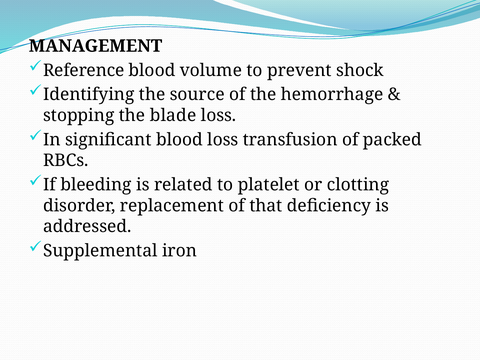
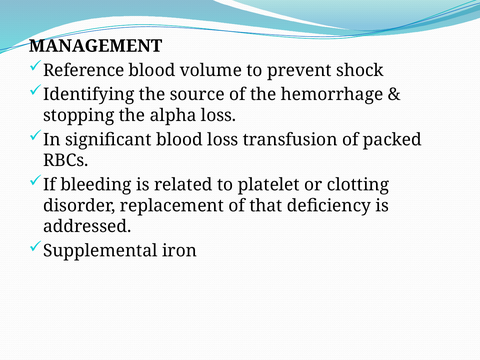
blade: blade -> alpha
